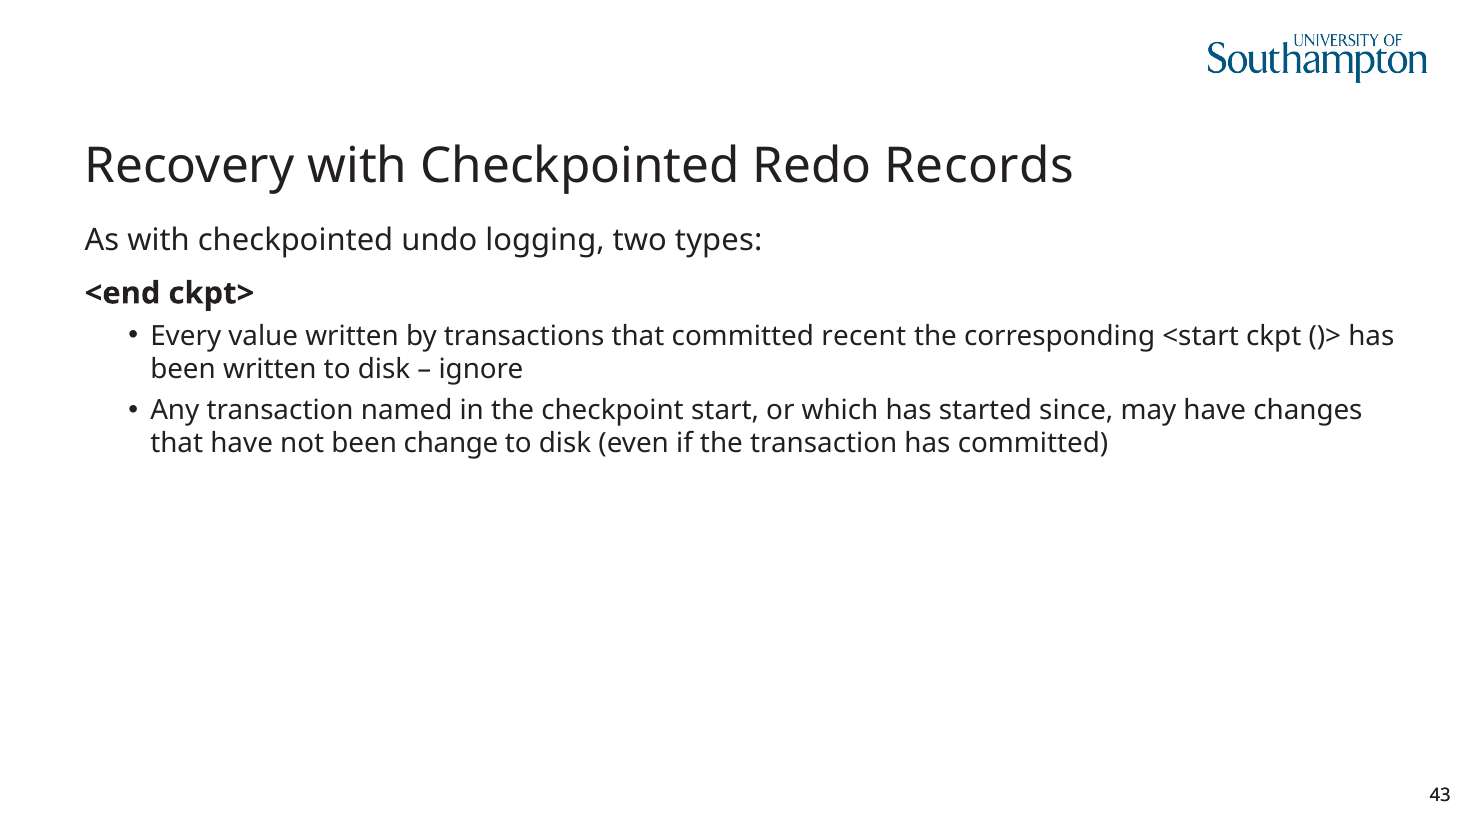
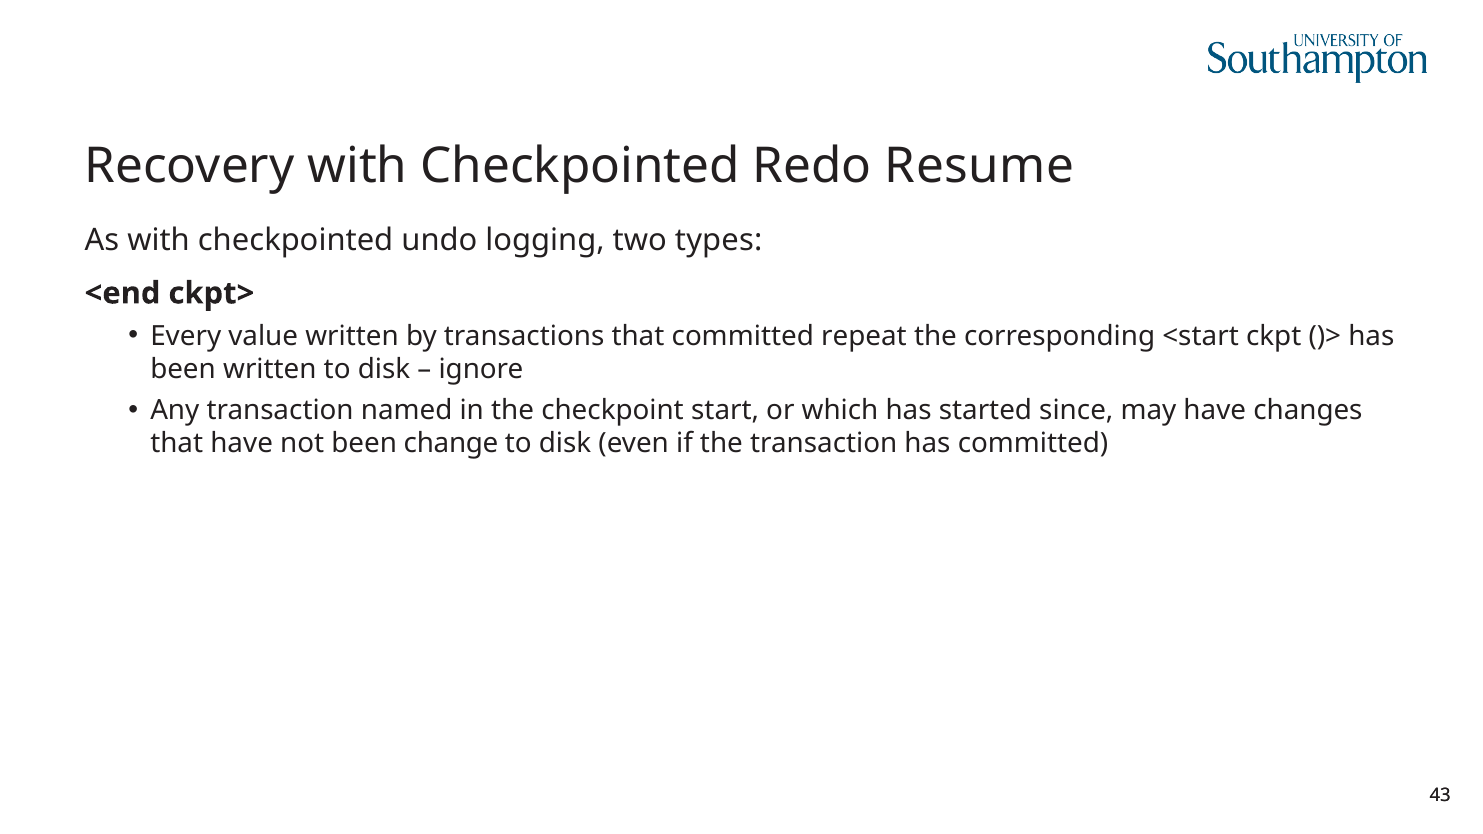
Records: Records -> Resume
recent: recent -> repeat
